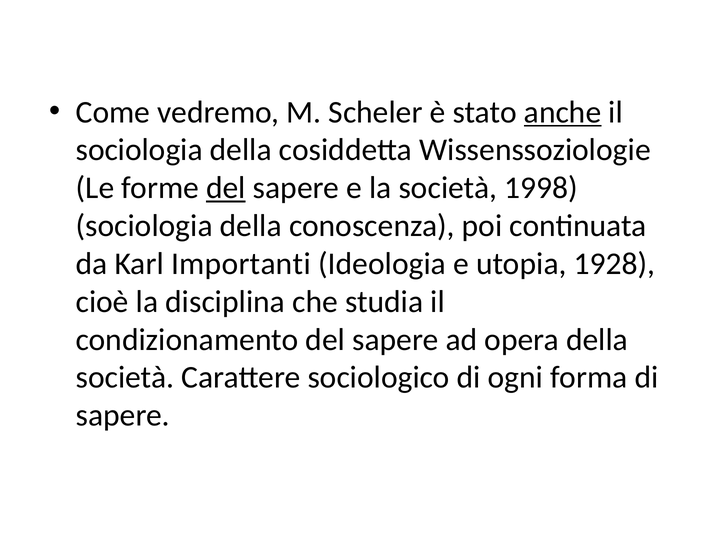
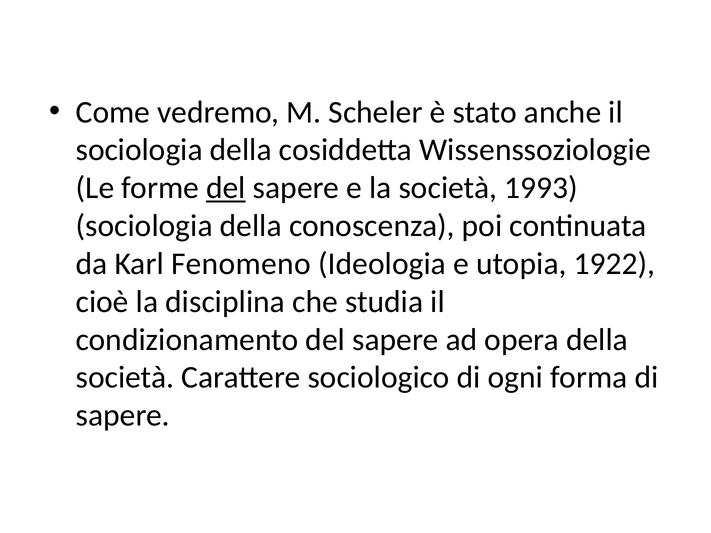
anche underline: present -> none
1998: 1998 -> 1993
Importanti: Importanti -> Fenomeno
1928: 1928 -> 1922
